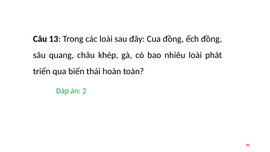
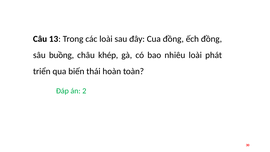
quang: quang -> buồng
